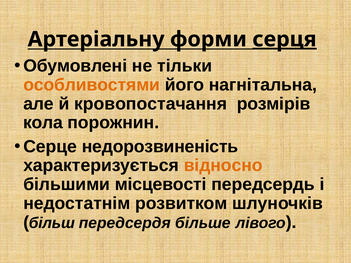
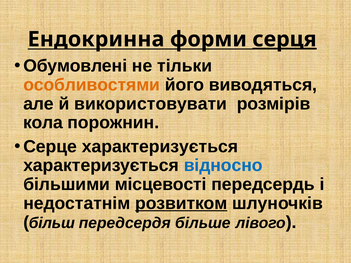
Артеріальну: Артеріальну -> Ендокринна
нагнітальна: нагнітальна -> виводяться
кровопостачання: кровопостачання -> використовувати
Серце недорозвиненість: недорозвиненість -> характеризується
відносно colour: orange -> blue
розвитком underline: none -> present
